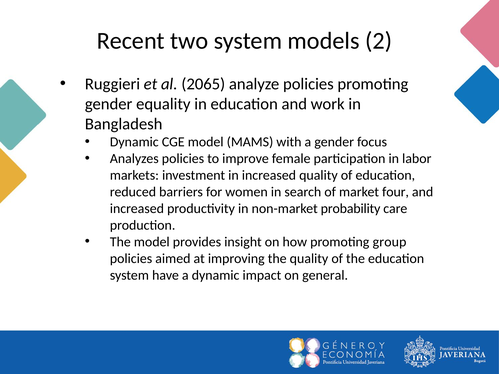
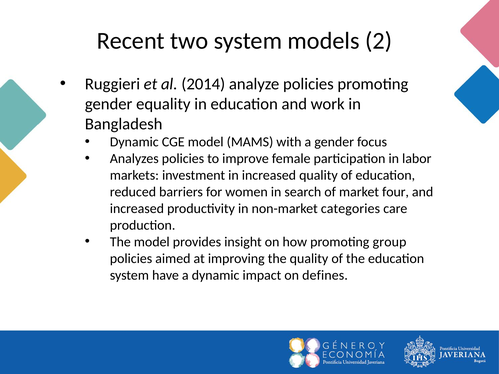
2065: 2065 -> 2014
probability: probability -> categories
general: general -> defines
